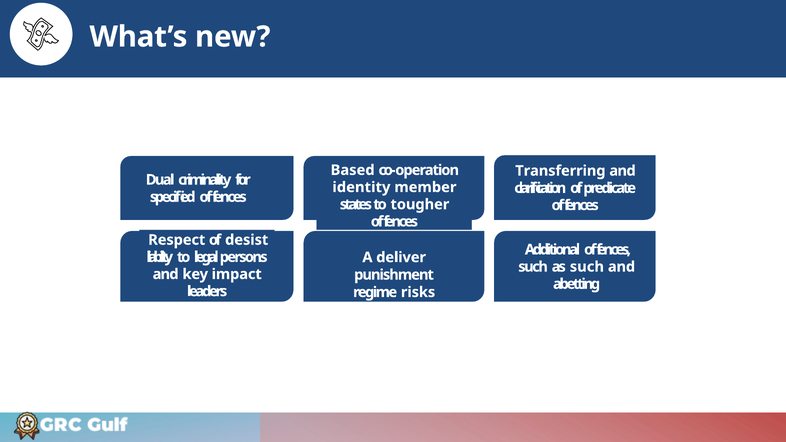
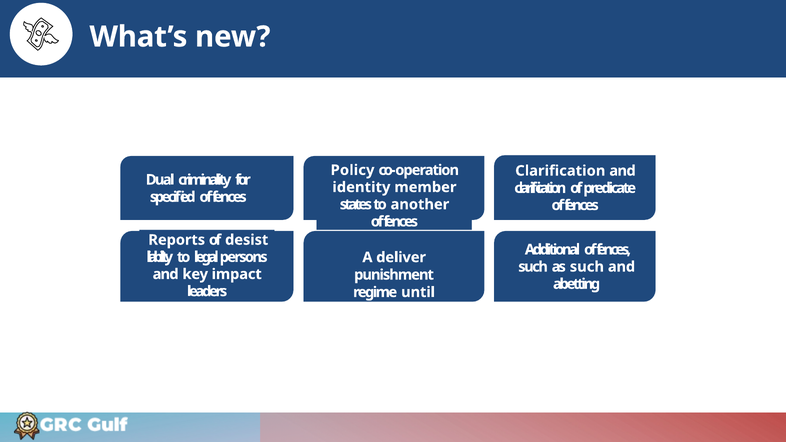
Based: Based -> Policy
Transferring at (560, 171): Transferring -> Clarification
tougher: tougher -> another
Respect: Respect -> Reports
risks: risks -> until
